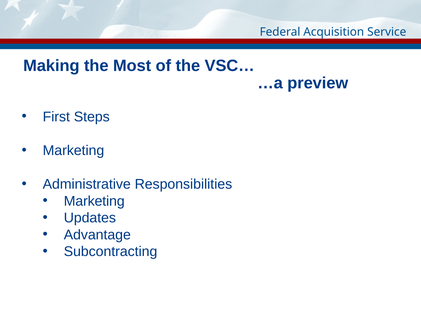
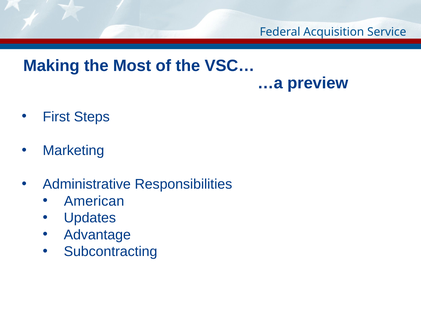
Marketing at (94, 201): Marketing -> American
